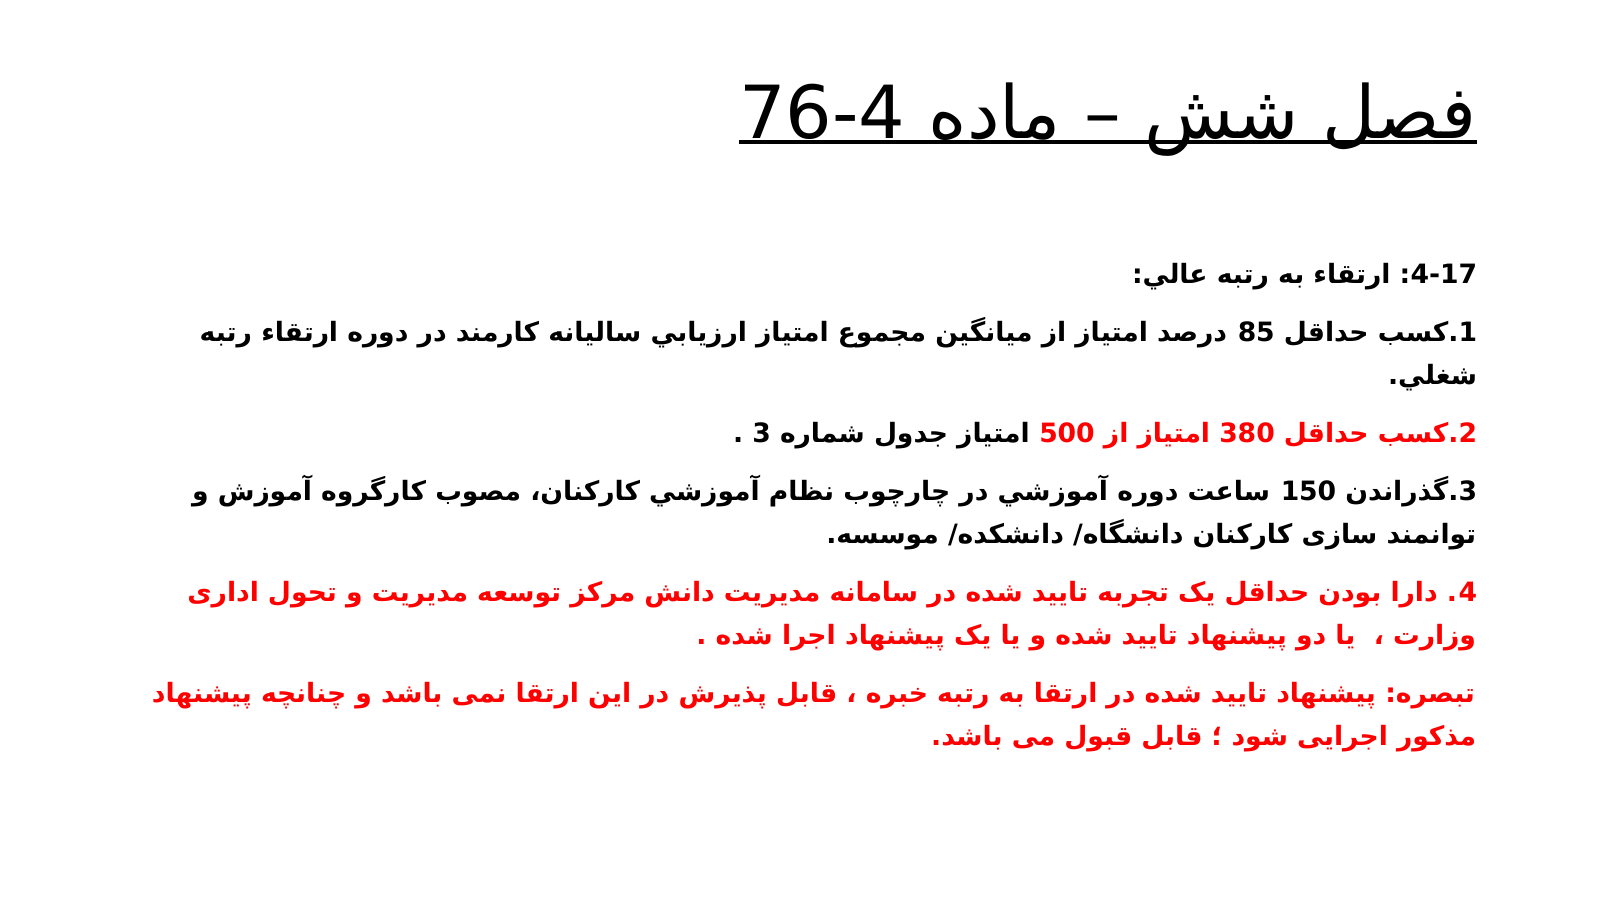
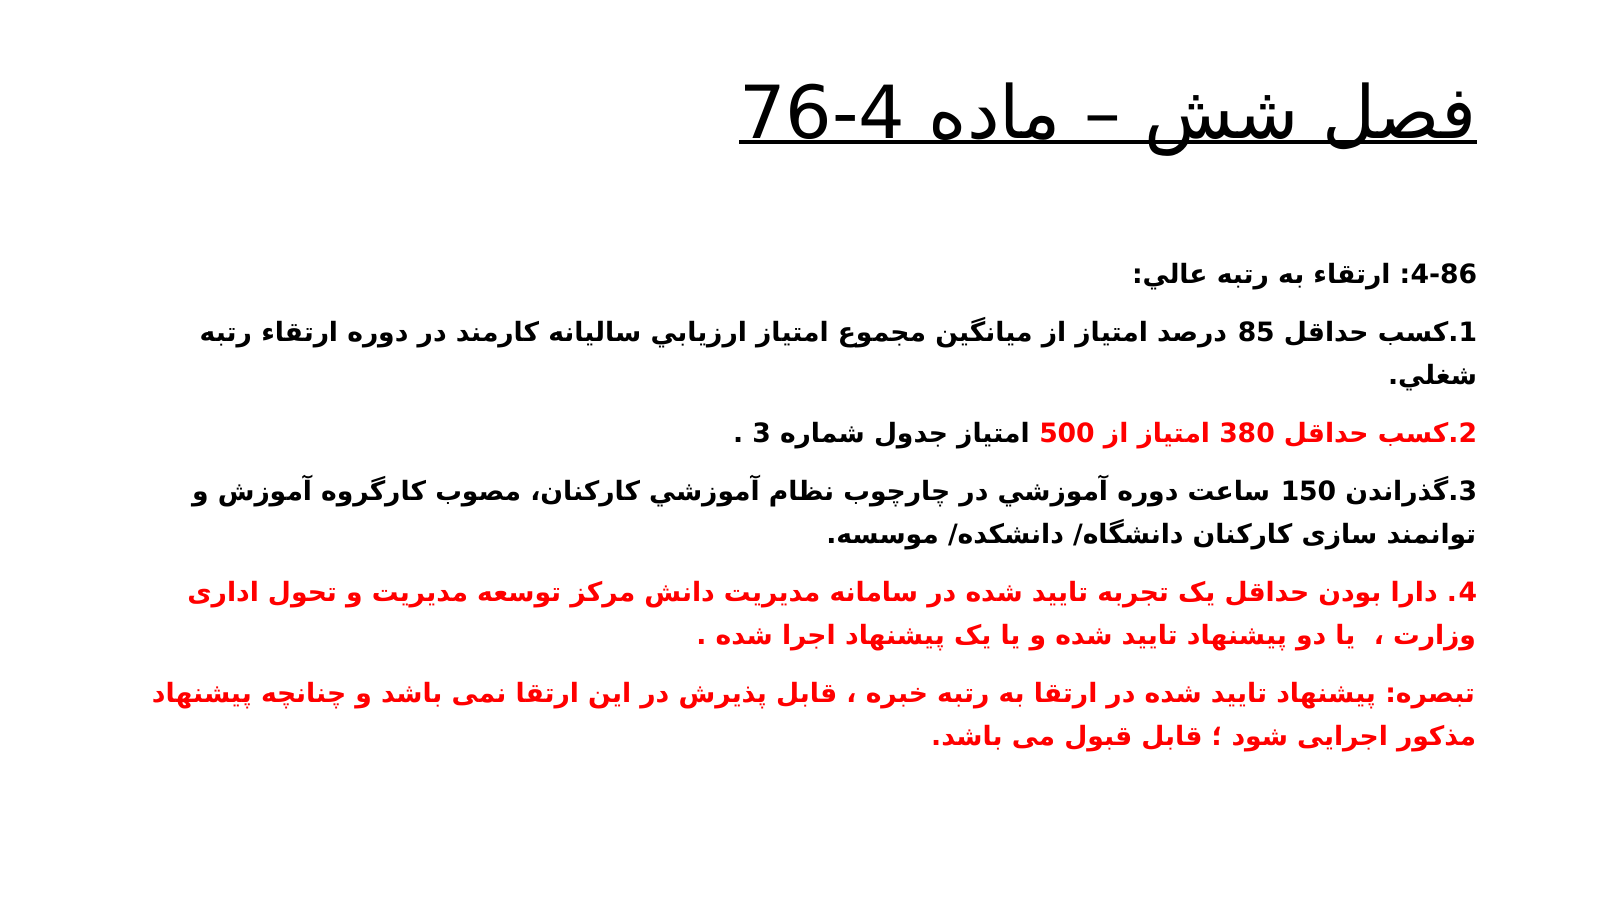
4-17: 4-17 -> 4-86
